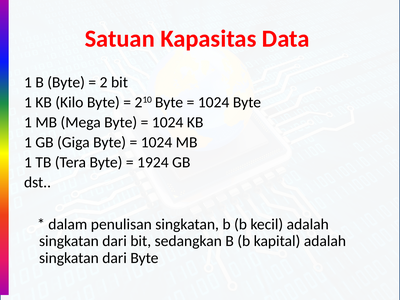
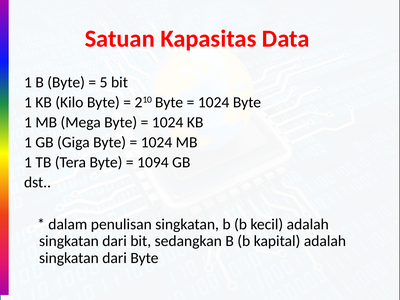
2: 2 -> 5
1924: 1924 -> 1094
